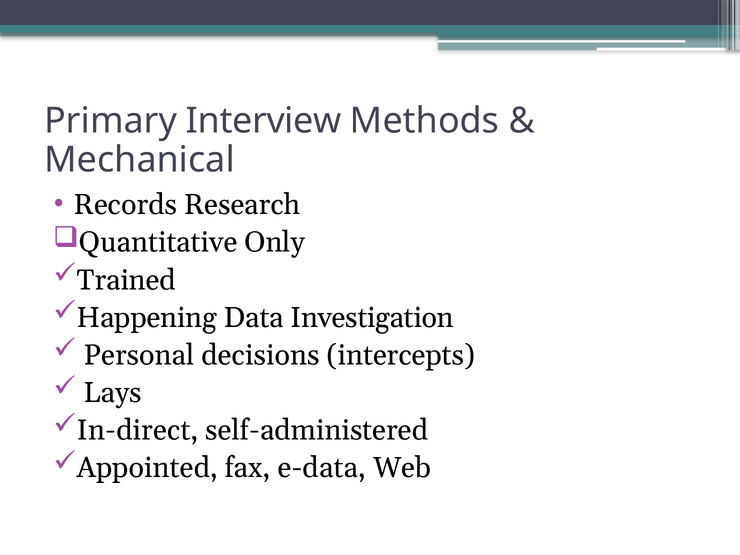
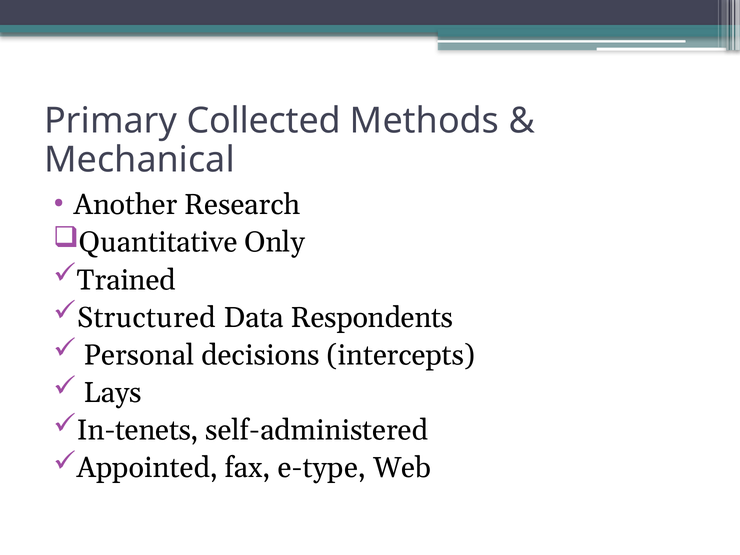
Interview: Interview -> Collected
Records: Records -> Another
Happening: Happening -> Structured
Investigation: Investigation -> Respondents
In-direct: In-direct -> In-tenets
e-data: e-data -> e-type
